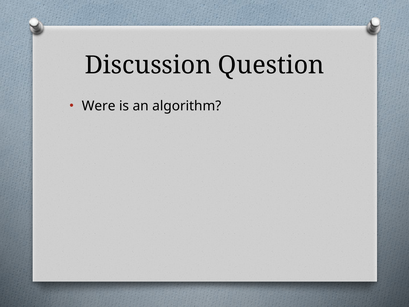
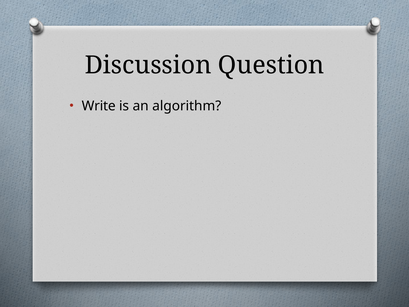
Were: Were -> Write
